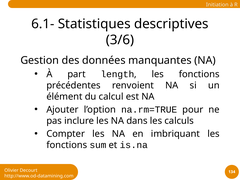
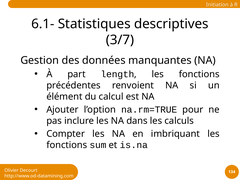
3/6: 3/6 -> 3/7
